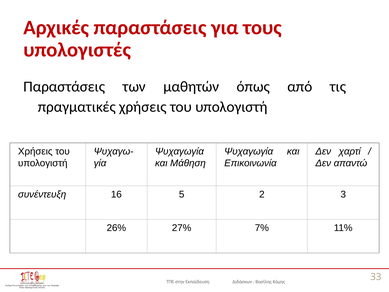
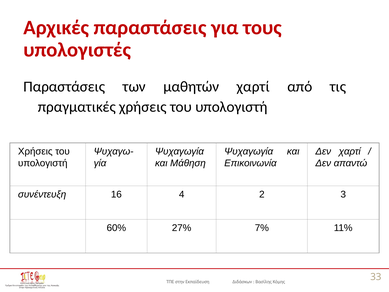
μαθητών όπως: όπως -> χαρτί
5: 5 -> 4
26%: 26% -> 60%
